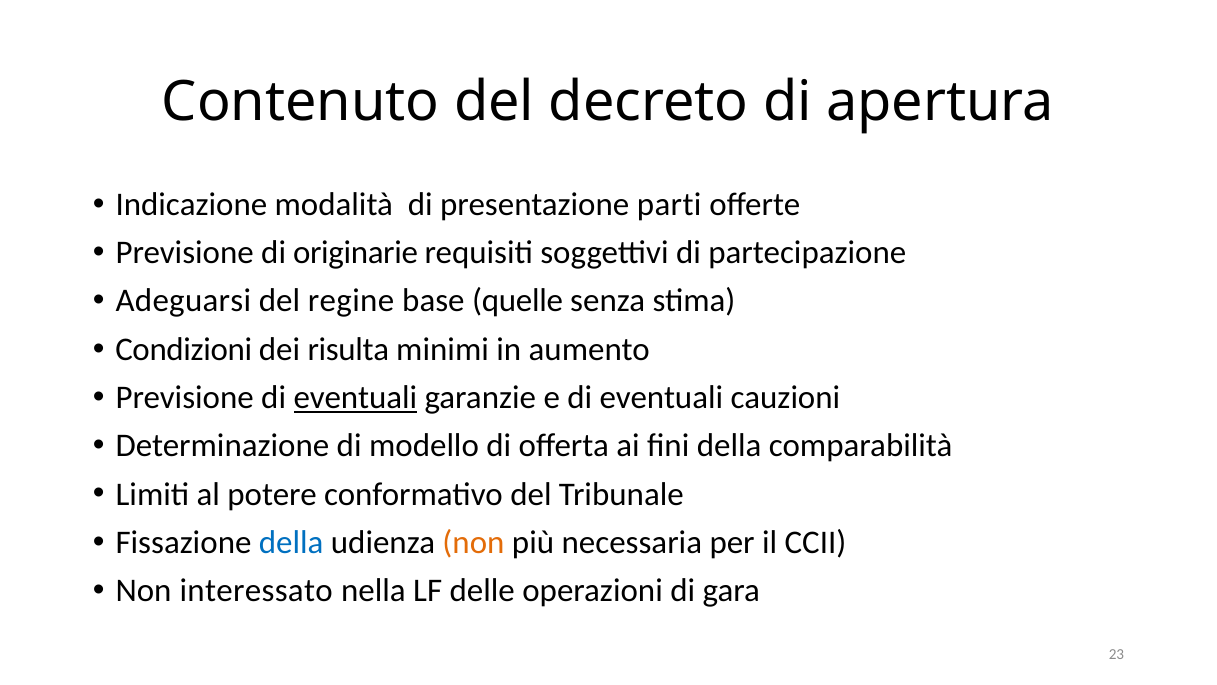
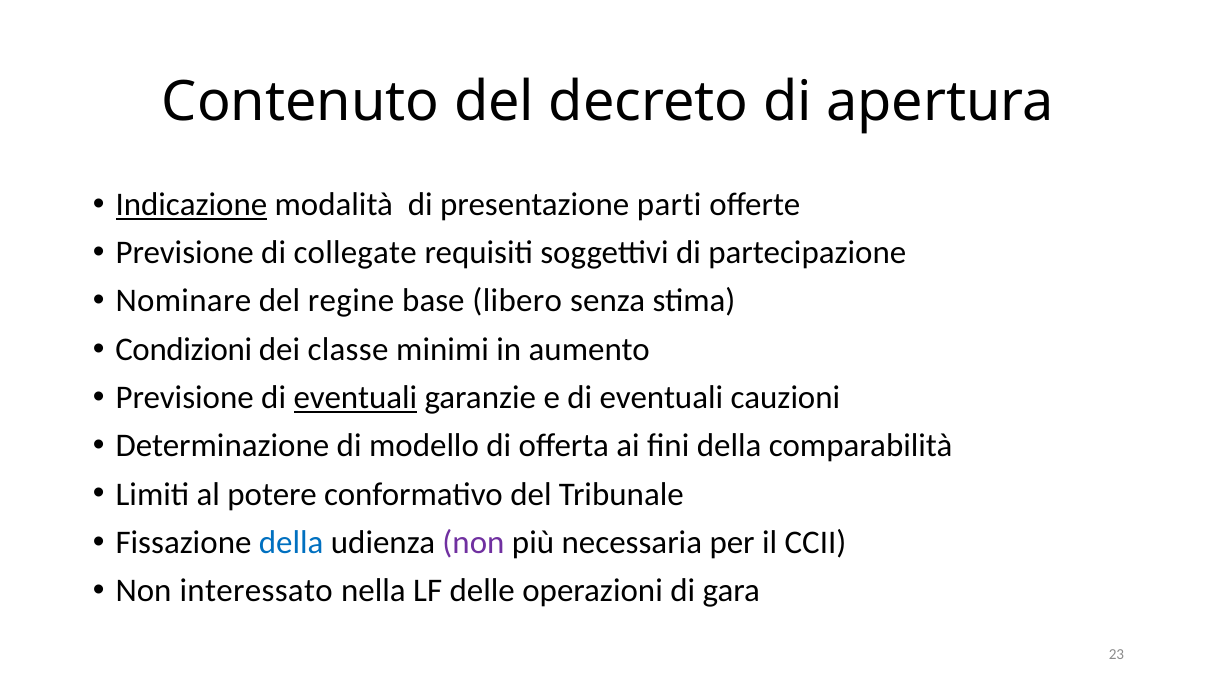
Indicazione underline: none -> present
originarie: originarie -> collegate
Adeguarsi: Adeguarsi -> Nominare
quelle: quelle -> libero
risulta: risulta -> classe
non at (473, 542) colour: orange -> purple
